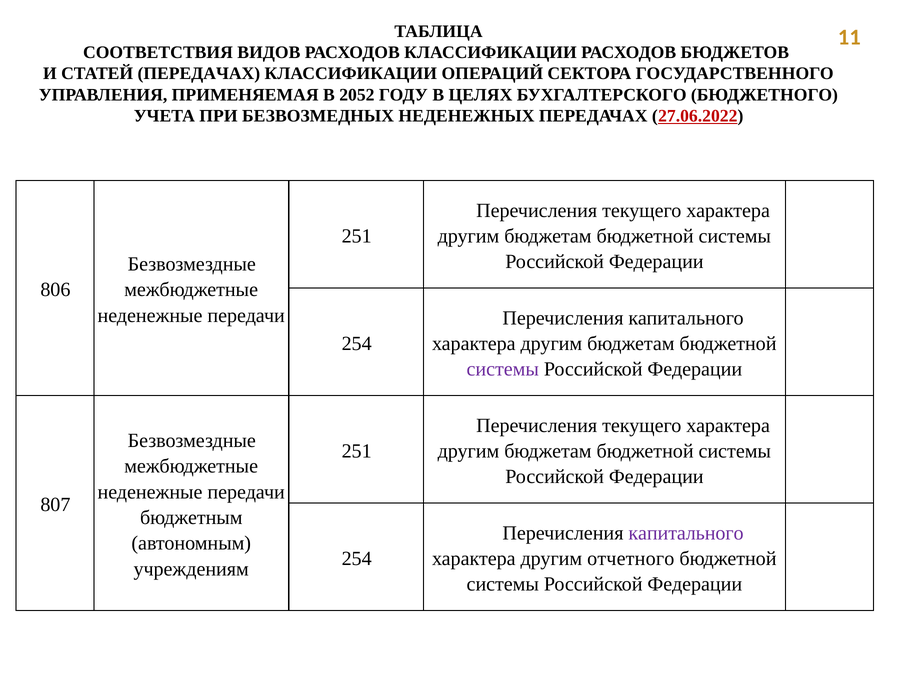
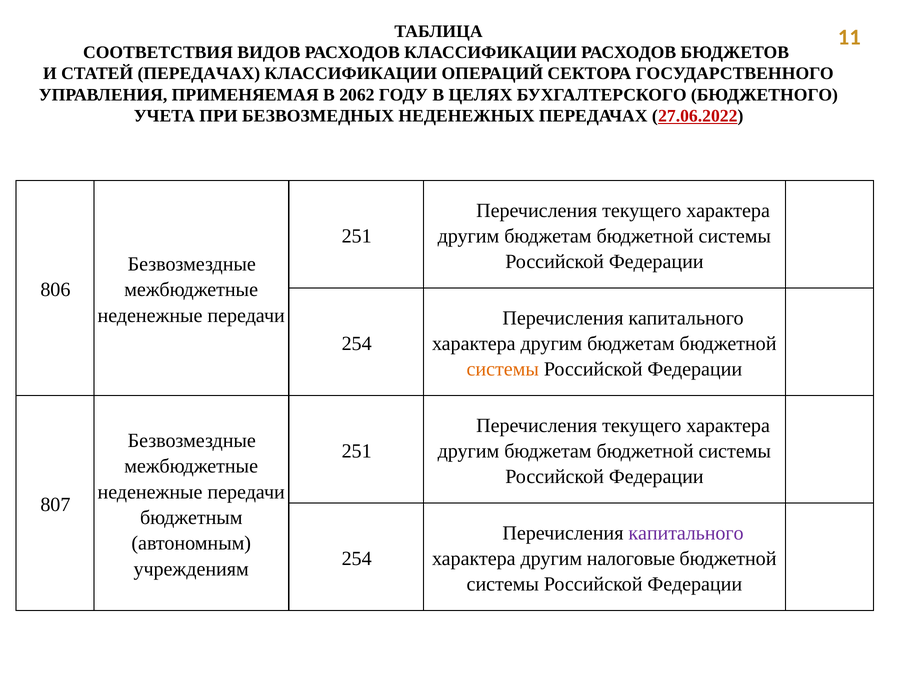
2052: 2052 -> 2062
системы at (503, 370) colour: purple -> orange
отчетного: отчетного -> налоговые
